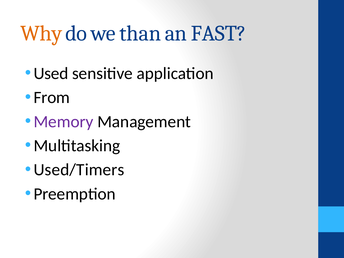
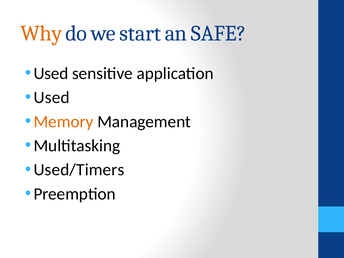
than: than -> start
FAST: FAST -> SAFE
From at (52, 98): From -> Used
Memory colour: purple -> orange
